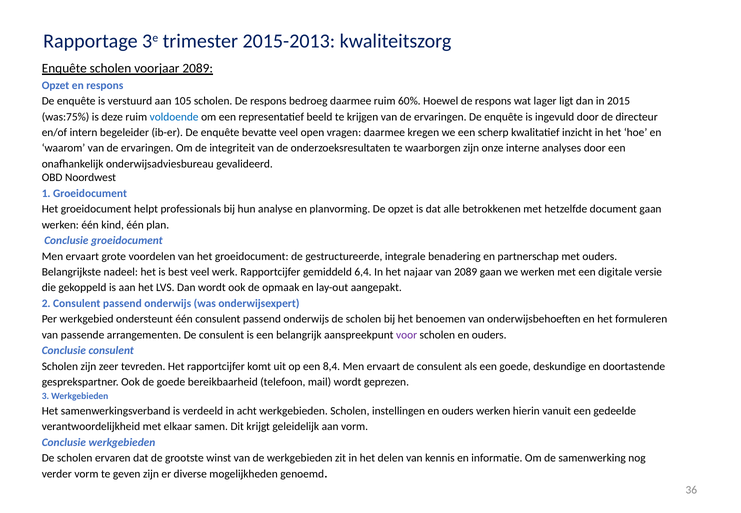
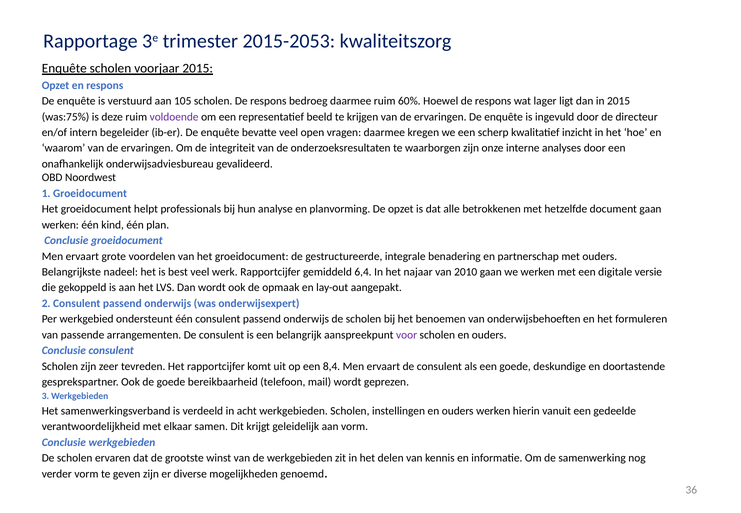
2015-2013: 2015-2013 -> 2015-2053
voorjaar 2089: 2089 -> 2015
voldoende colour: blue -> purple
van 2089: 2089 -> 2010
